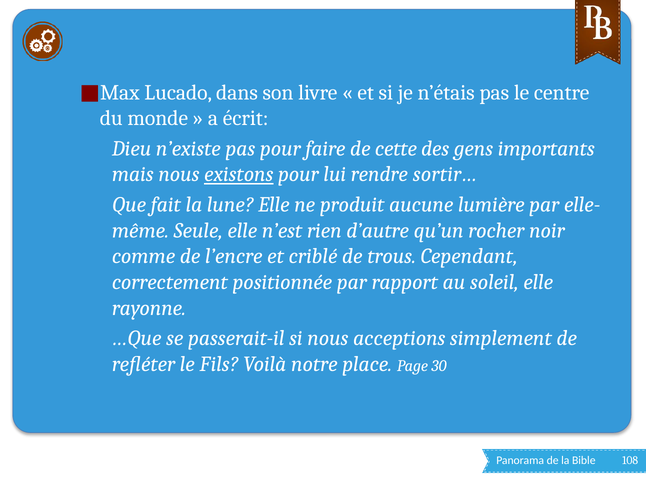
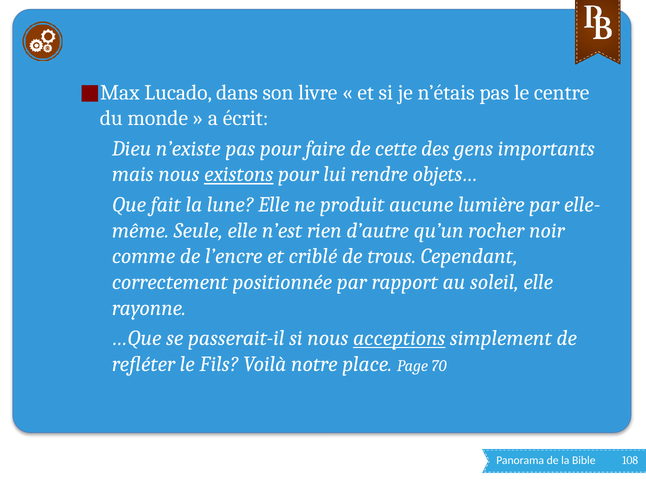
sortir…: sortir… -> objets…
acceptions underline: none -> present
30: 30 -> 70
